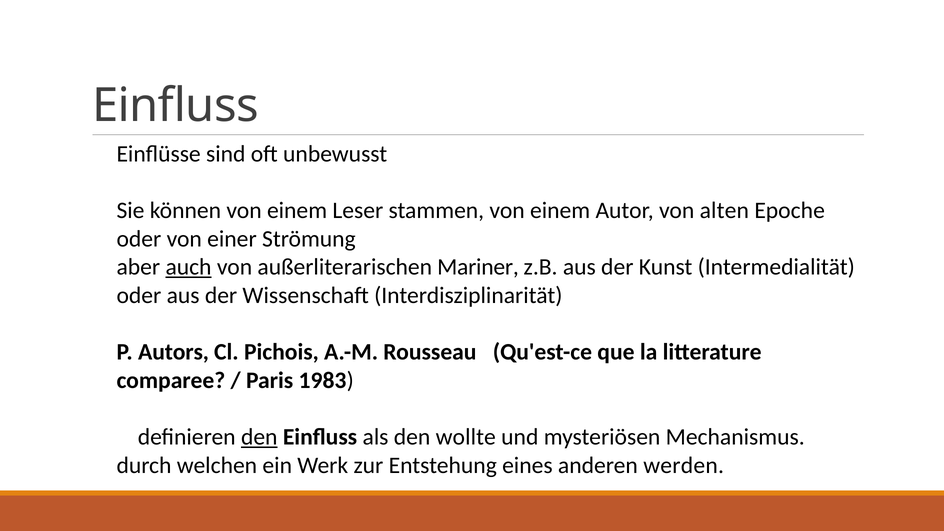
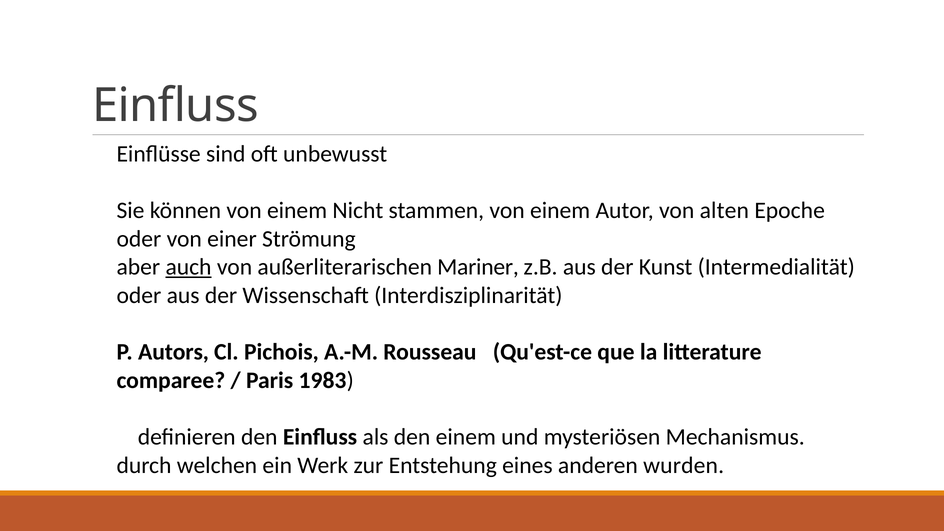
Leser: Leser -> Nicht
den at (259, 437) underline: present -> none
den wollte: wollte -> einem
werden: werden -> wurden
